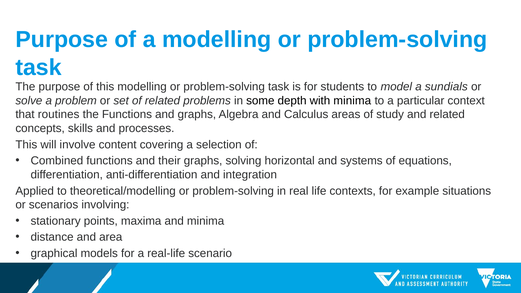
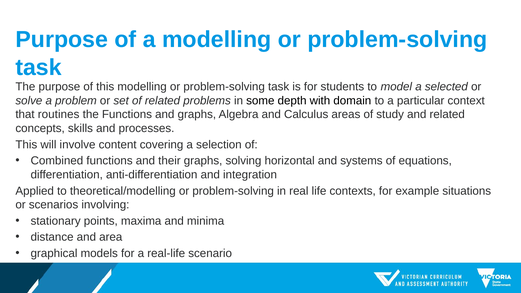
sundials: sundials -> selected
with minima: minima -> domain
